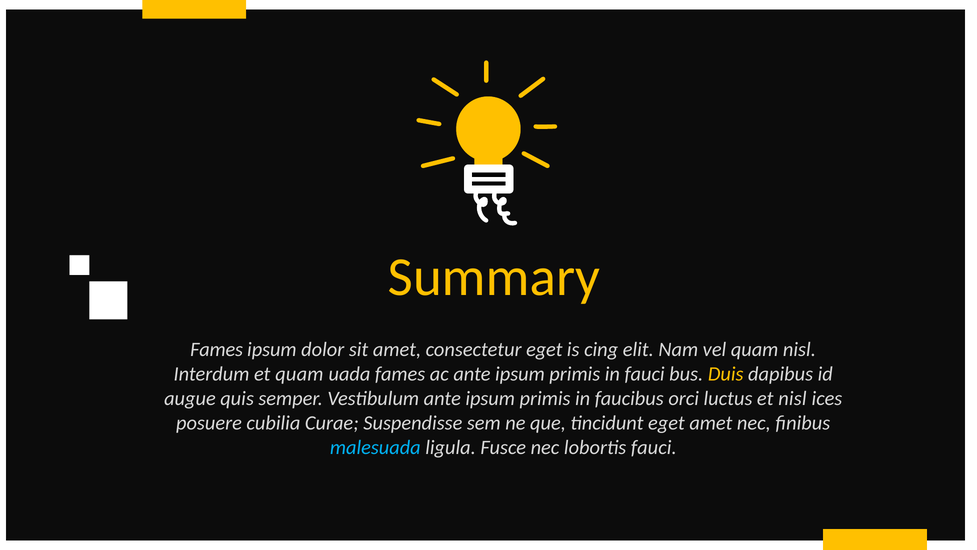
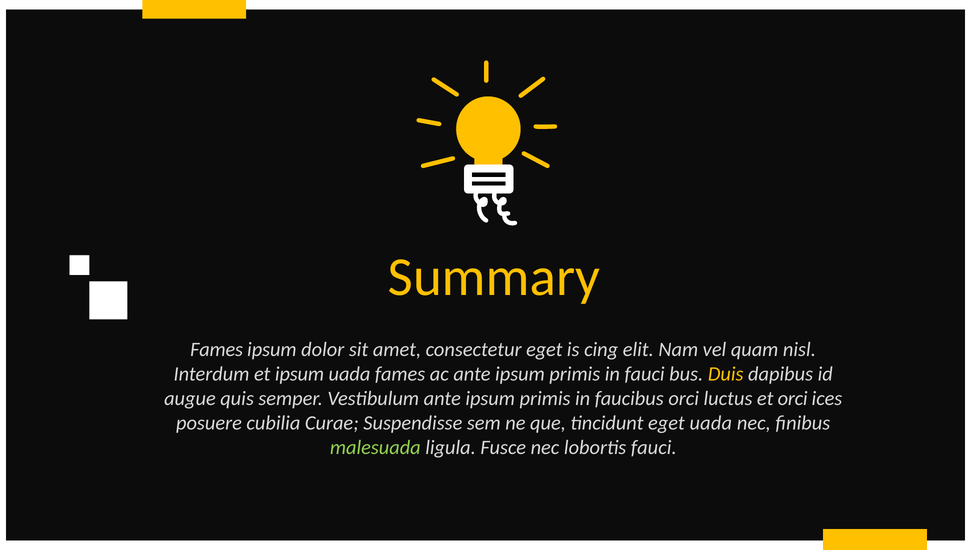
et quam: quam -> ipsum
et nisl: nisl -> orci
eget amet: amet -> uada
malesuada colour: light blue -> light green
